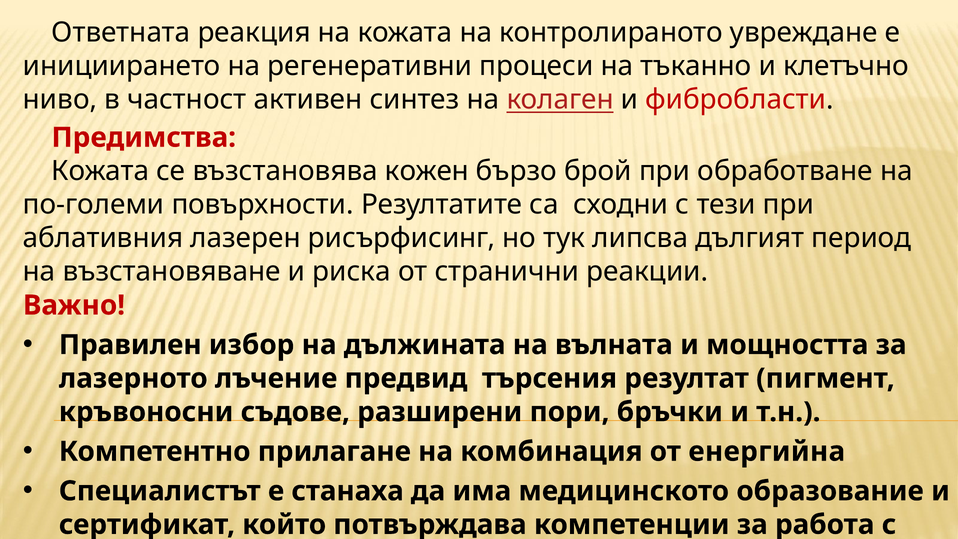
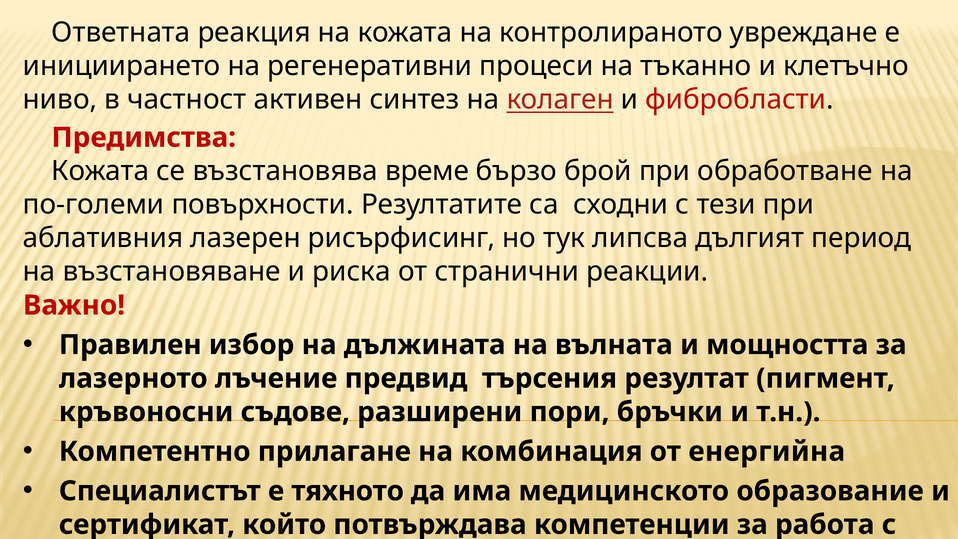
кожен: кожен -> време
станаха: станаха -> тяхното
